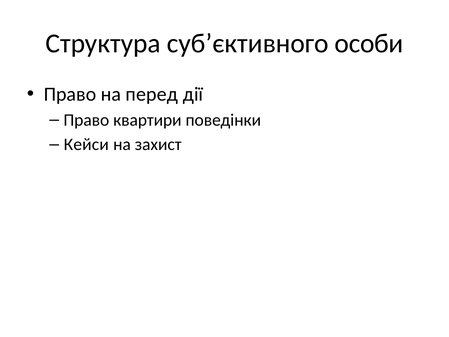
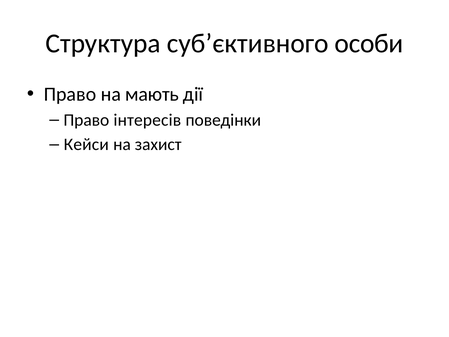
перед: перед -> мають
квартири: квартири -> інтересів
